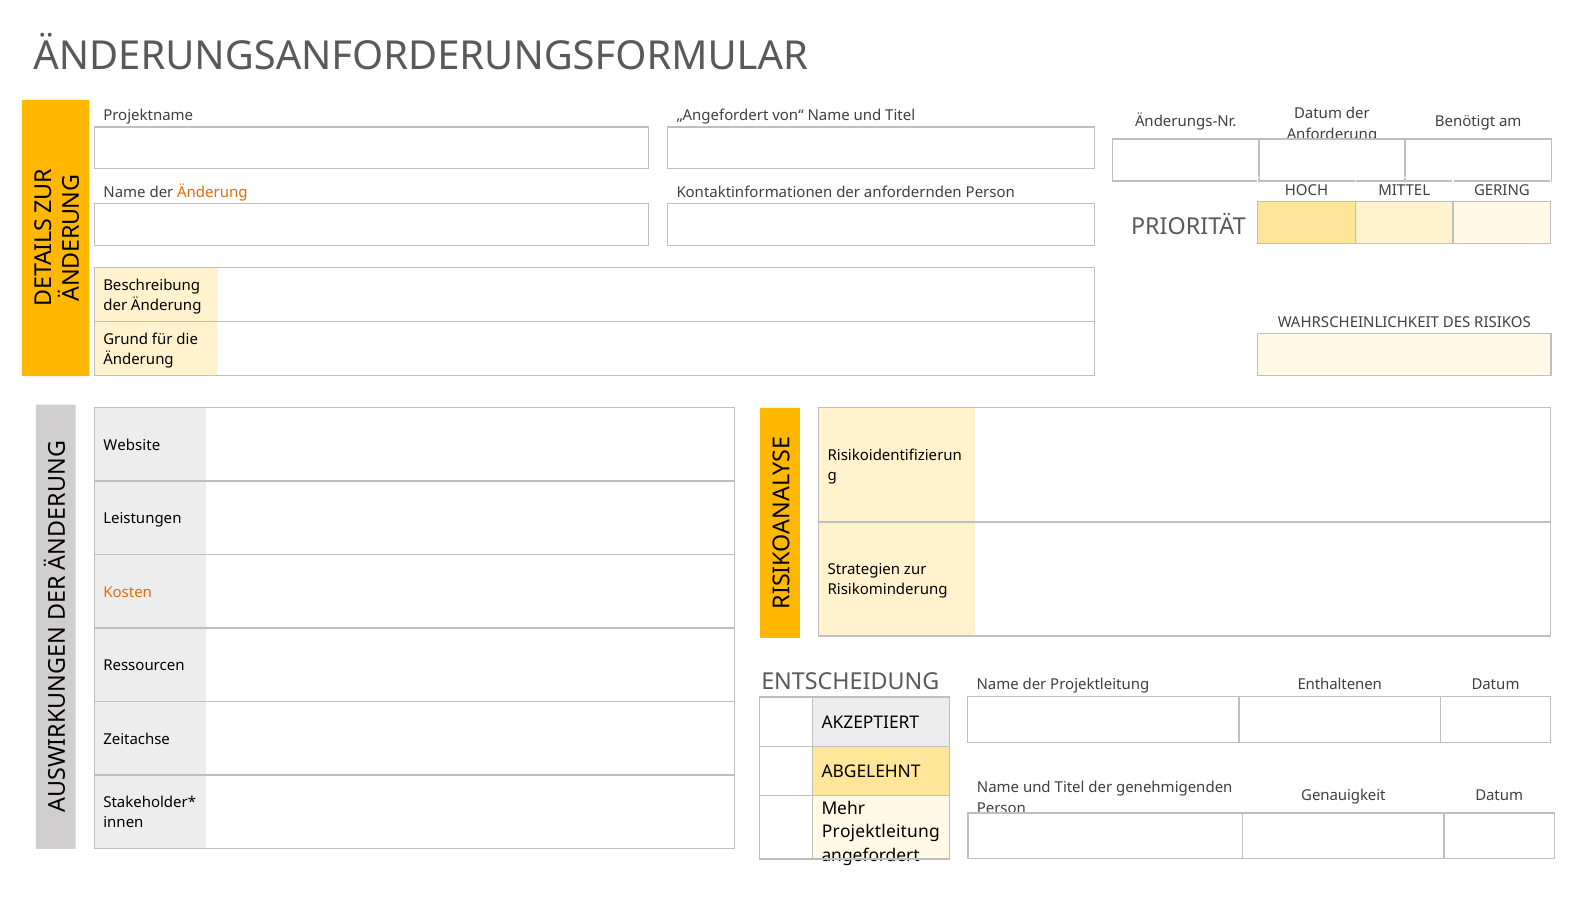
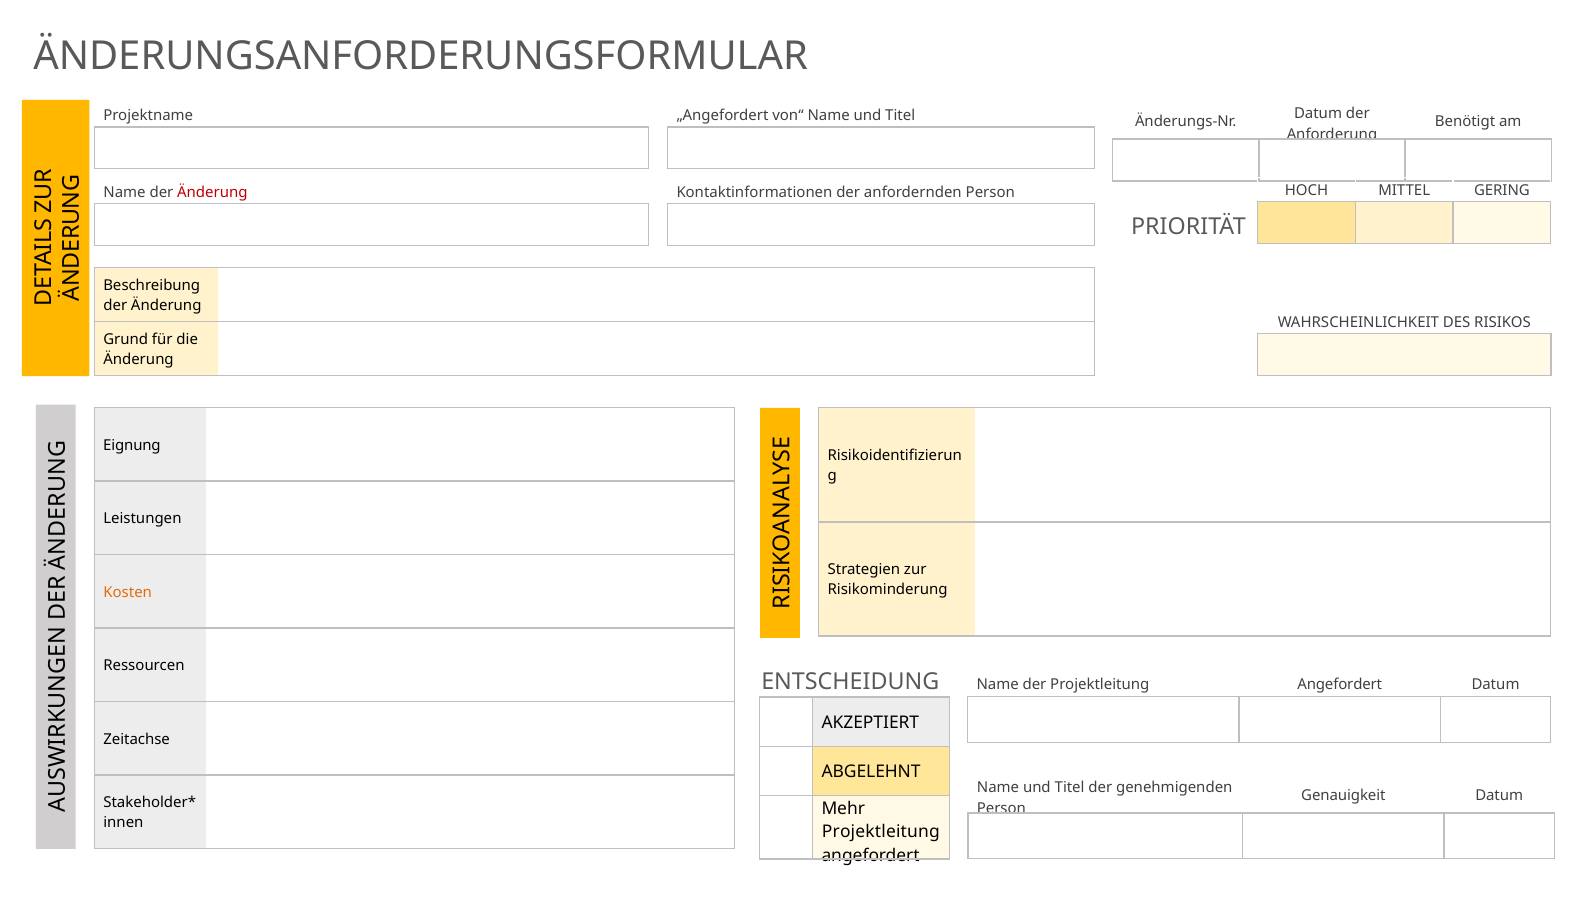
Änderung at (212, 193) colour: orange -> red
Website: Website -> Eignung
der Projektleitung Enthaltenen: Enthaltenen -> Angefordert
